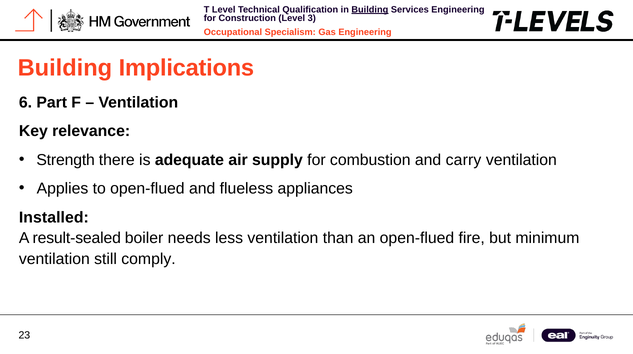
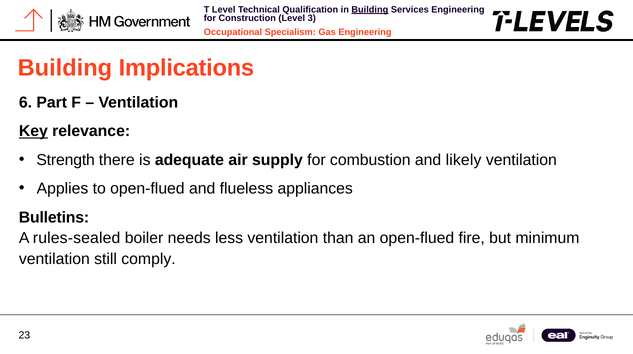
Key underline: none -> present
carry: carry -> likely
Installed: Installed -> Bulletins
result-sealed: result-sealed -> rules-sealed
